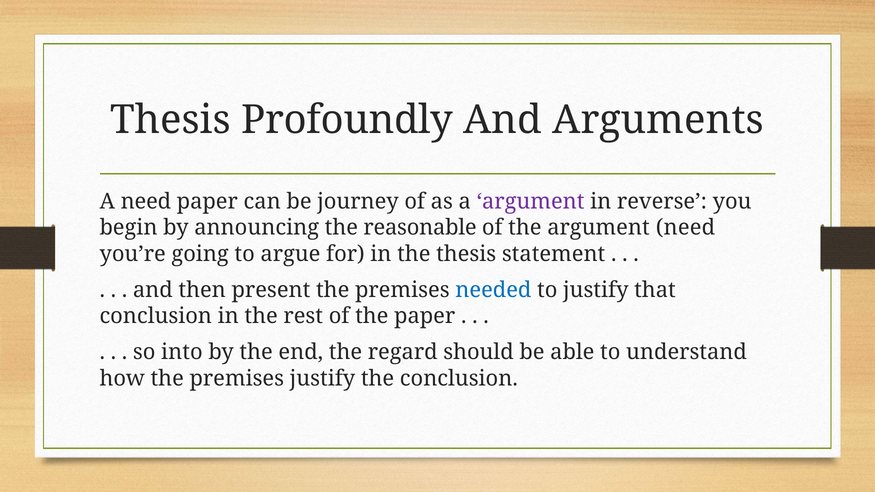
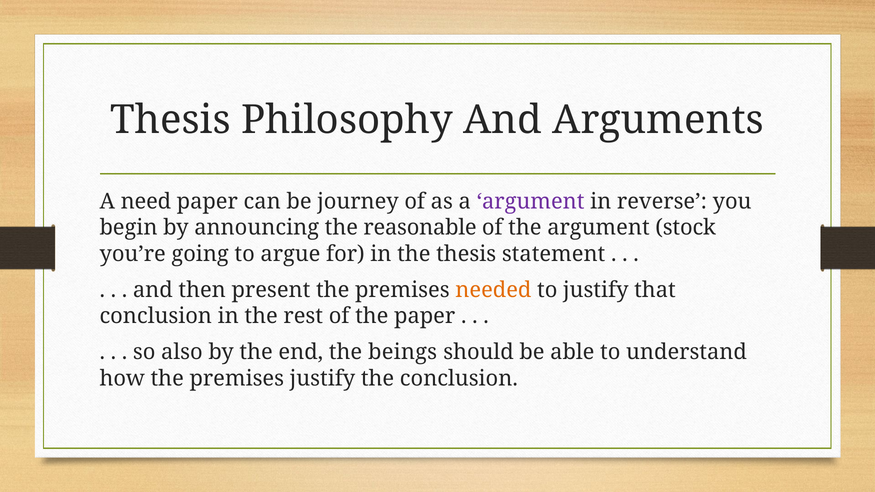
Profoundly: Profoundly -> Philosophy
argument need: need -> stock
needed colour: blue -> orange
into: into -> also
regard: regard -> beings
